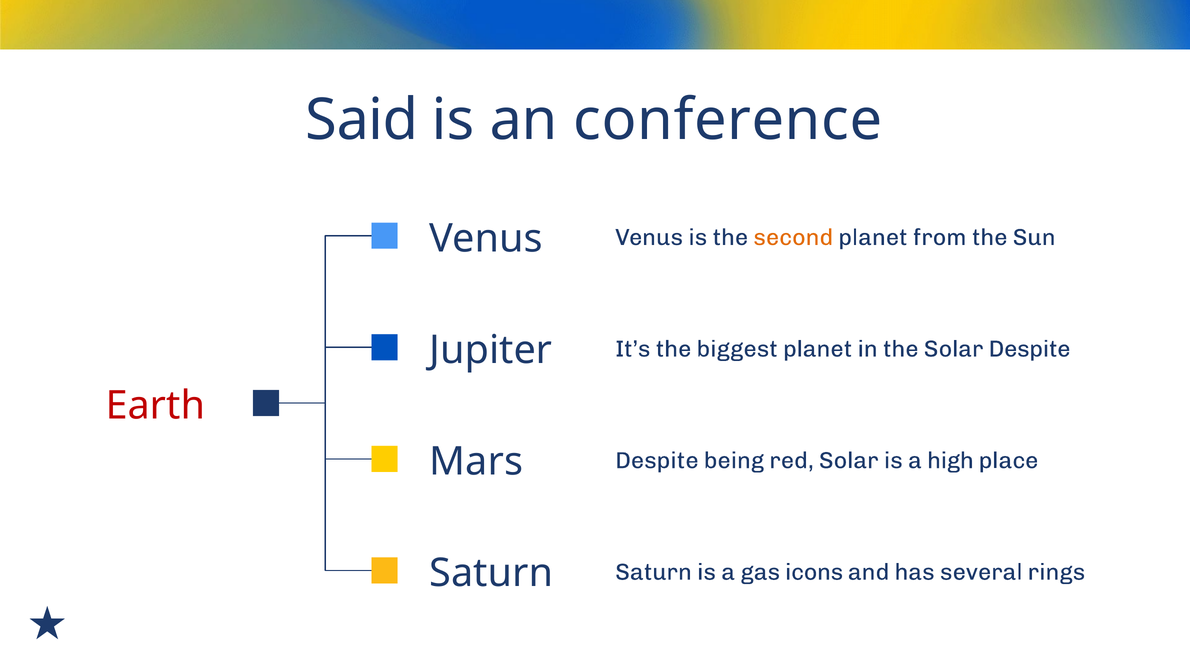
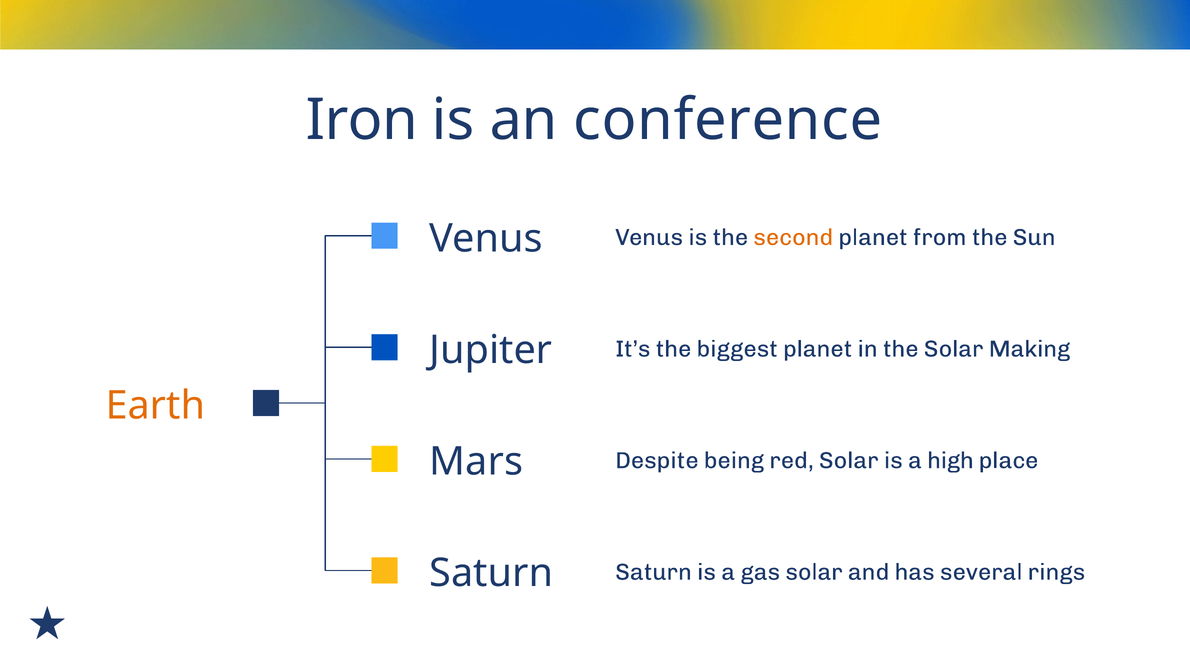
Said: Said -> Iron
Solar Despite: Despite -> Making
Earth colour: red -> orange
gas icons: icons -> solar
